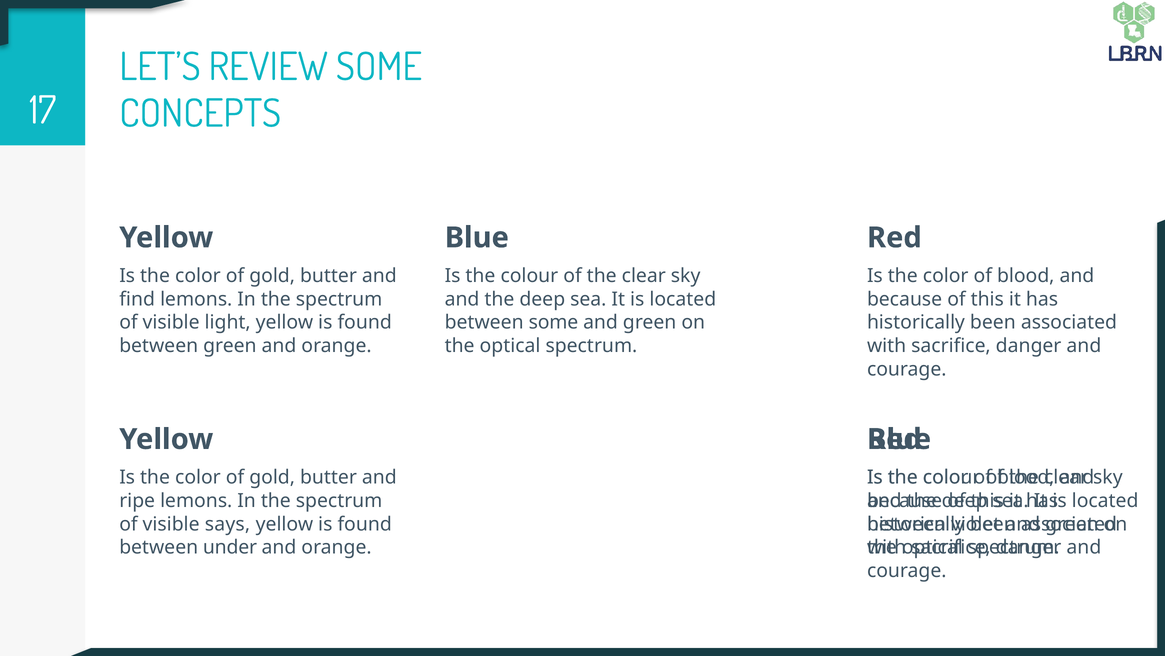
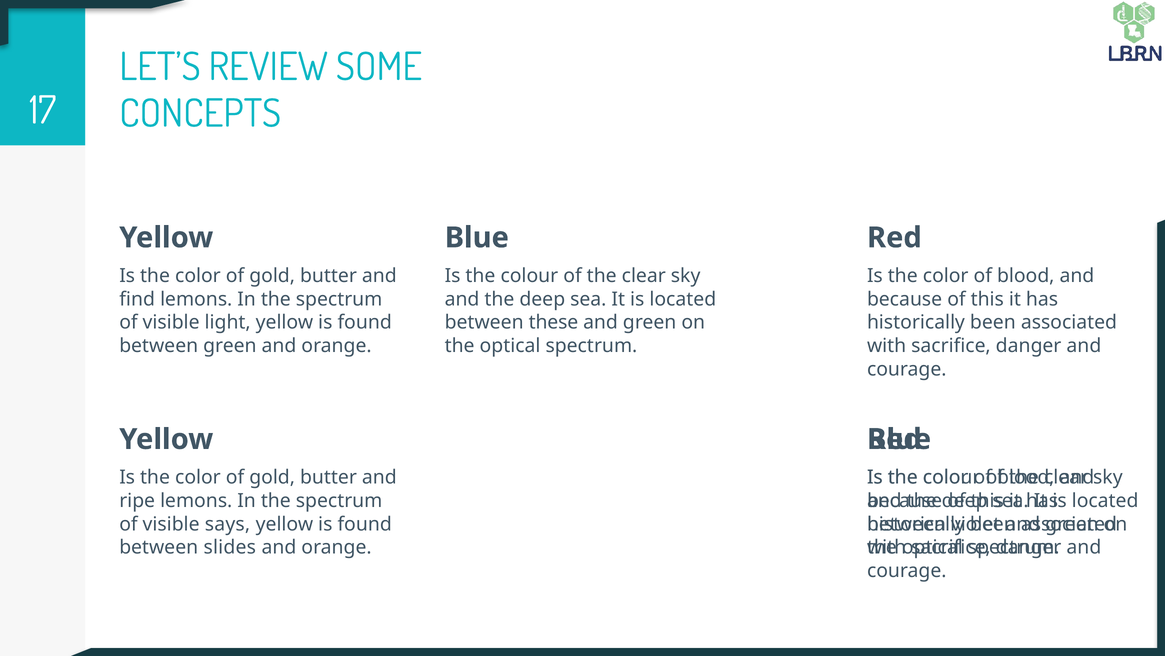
between some: some -> these
under: under -> slides
